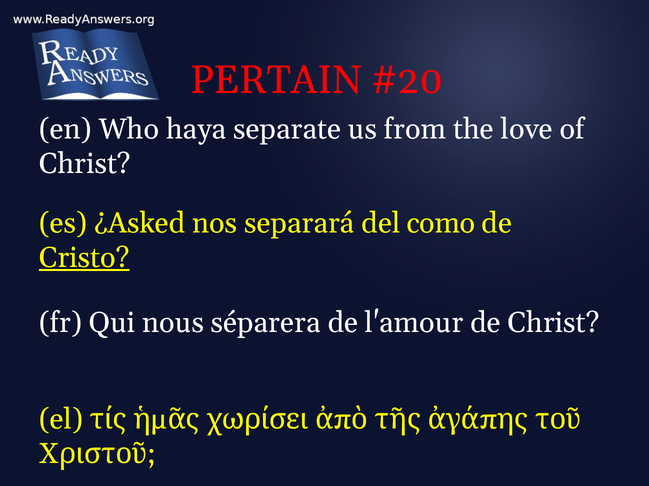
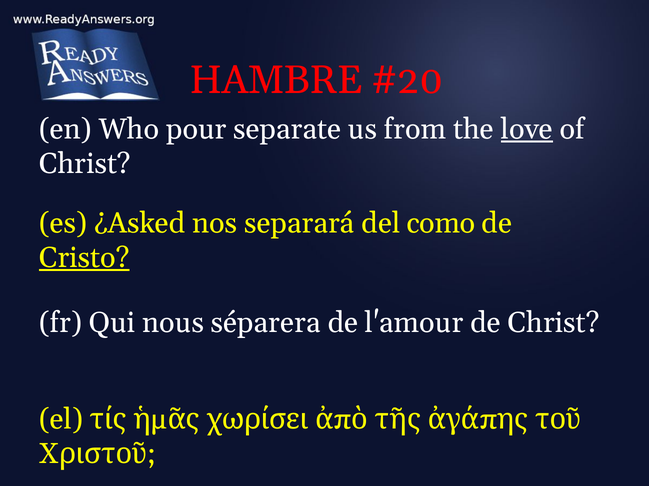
PERTAIN: PERTAIN -> HAMBRE
haya: haya -> pour
love underline: none -> present
